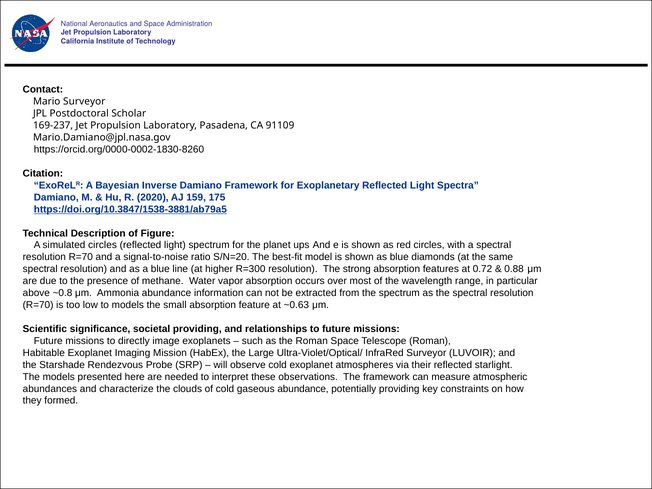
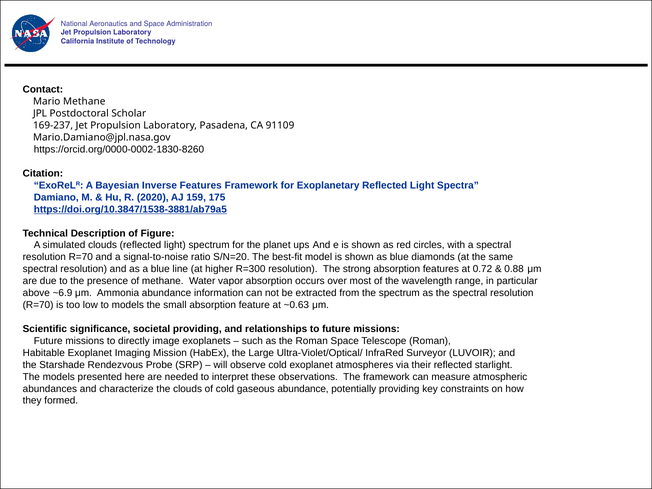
Mario Surveyor: Surveyor -> Methane
Inverse Damiano: Damiano -> Features
simulated circles: circles -> clouds
~0.8: ~0.8 -> ~6.9
